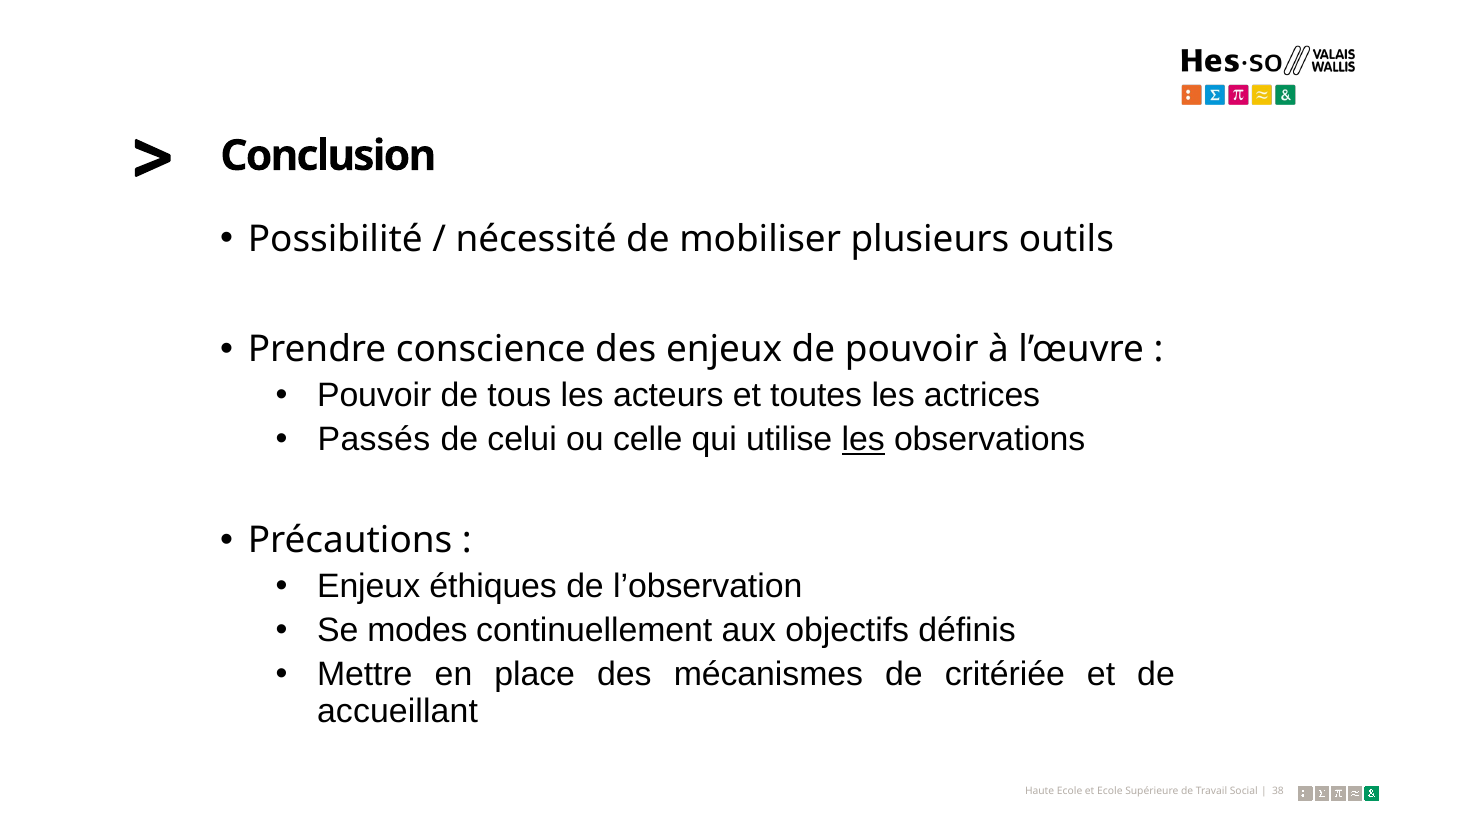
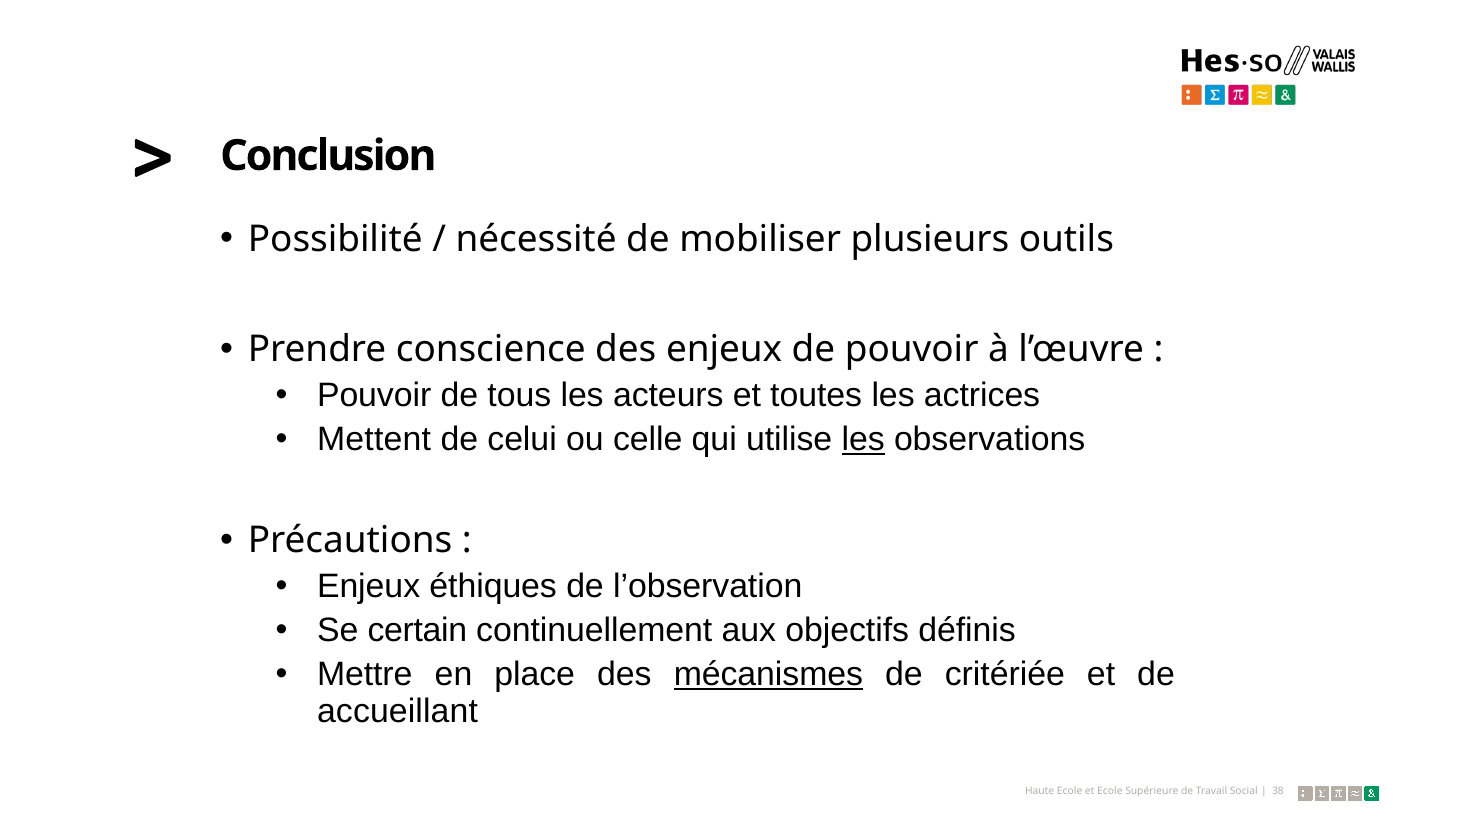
Passés: Passés -> Mettent
modes: modes -> certain
mécanismes underline: none -> present
